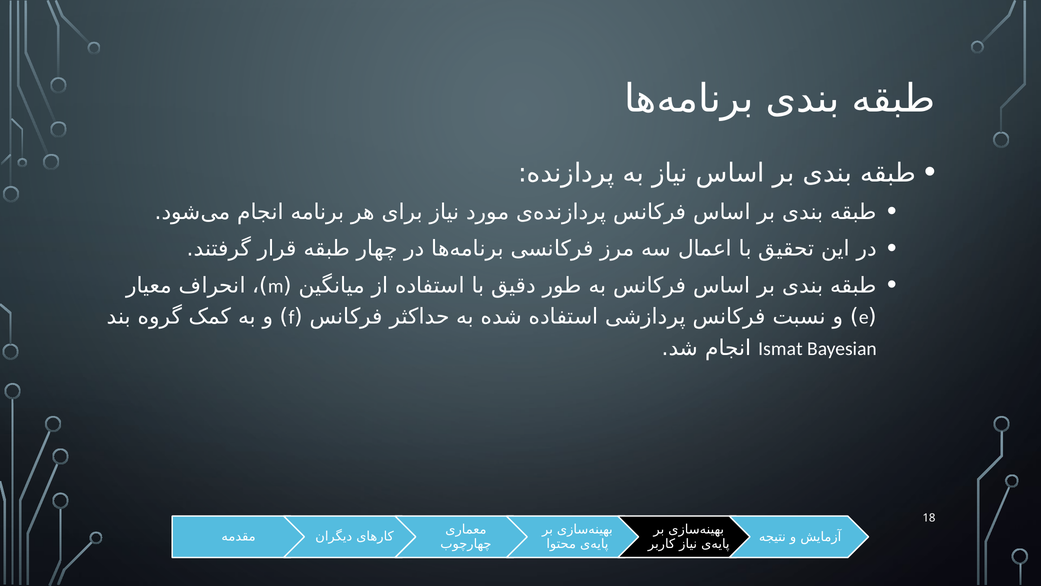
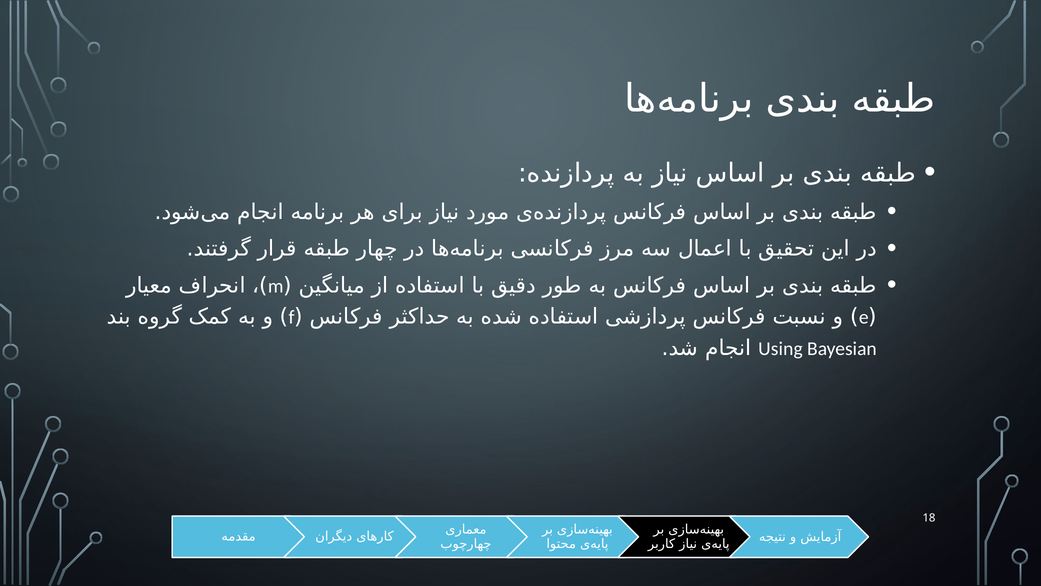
Ismat: Ismat -> Using
